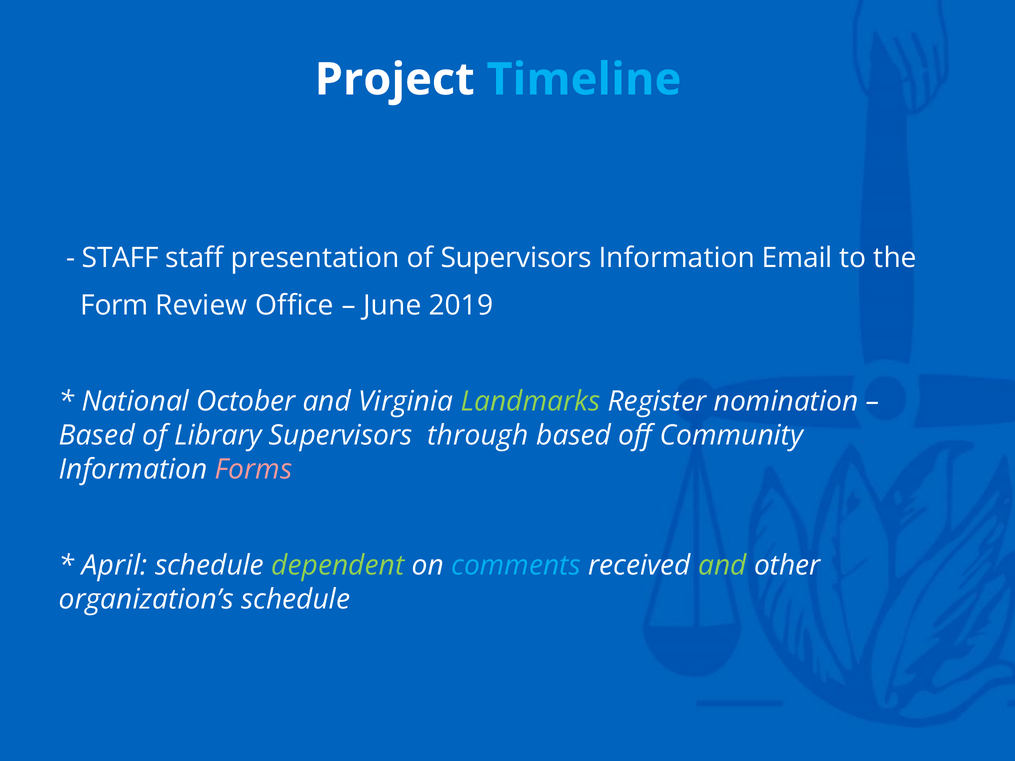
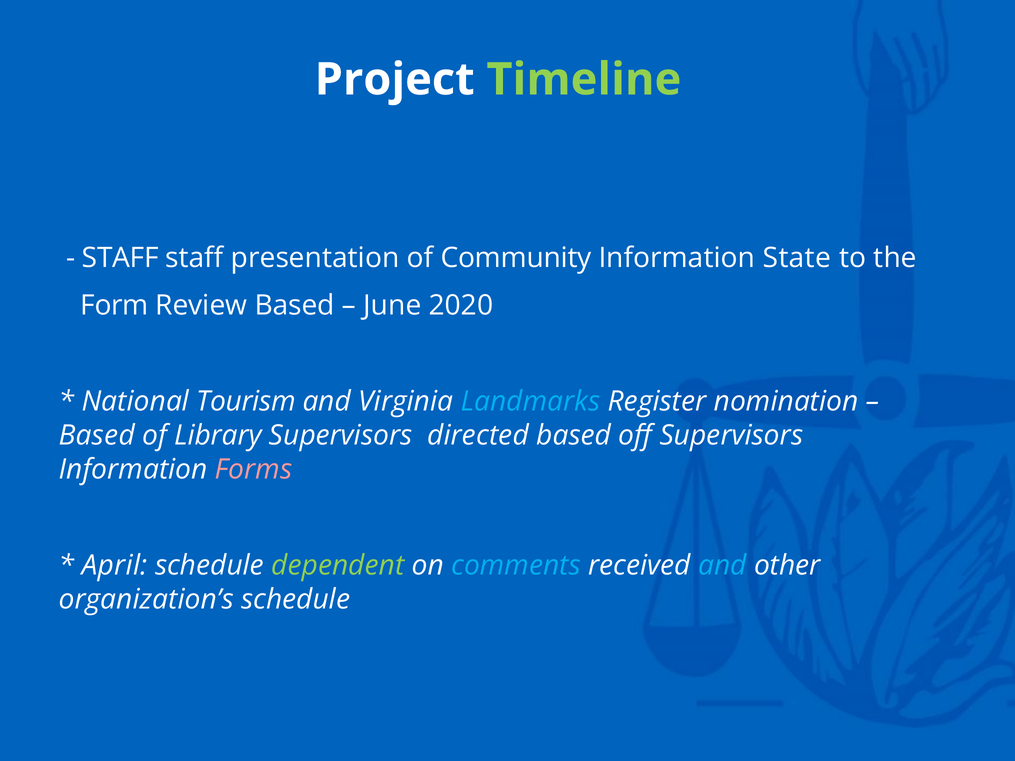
Timeline colour: light blue -> light green
of Supervisors: Supervisors -> Community
Email: Email -> State
Review Office: Office -> Based
2019: 2019 -> 2020
October: October -> Tourism
Landmarks colour: light green -> light blue
through: through -> directed
off Community: Community -> Supervisors
and at (722, 566) colour: light green -> light blue
